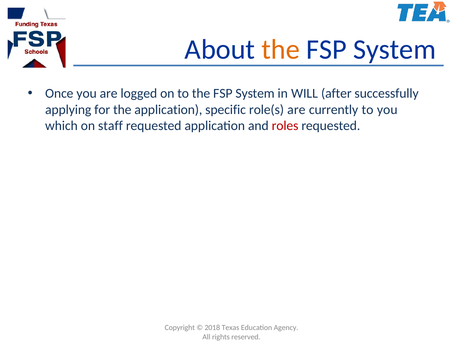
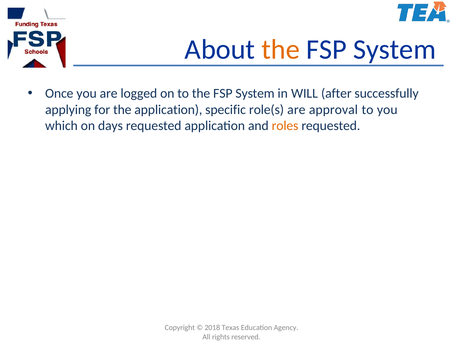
currently: currently -> approval
staff: staff -> days
roles colour: red -> orange
